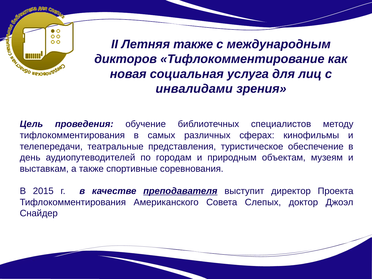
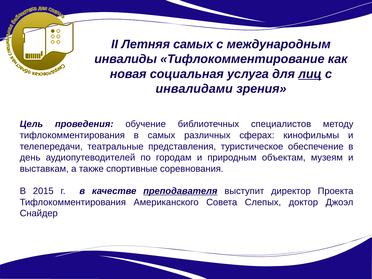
Летняя также: также -> самых
дикторов: дикторов -> инвалиды
лиц underline: none -> present
